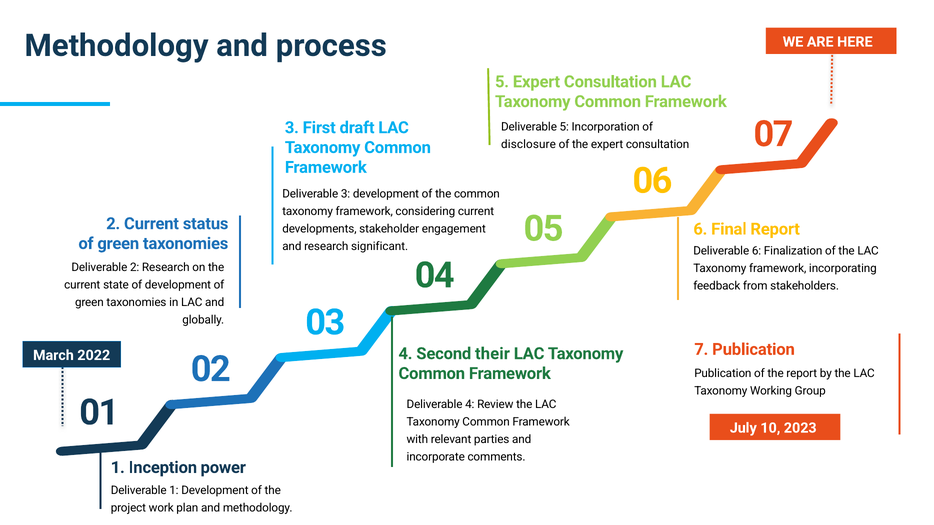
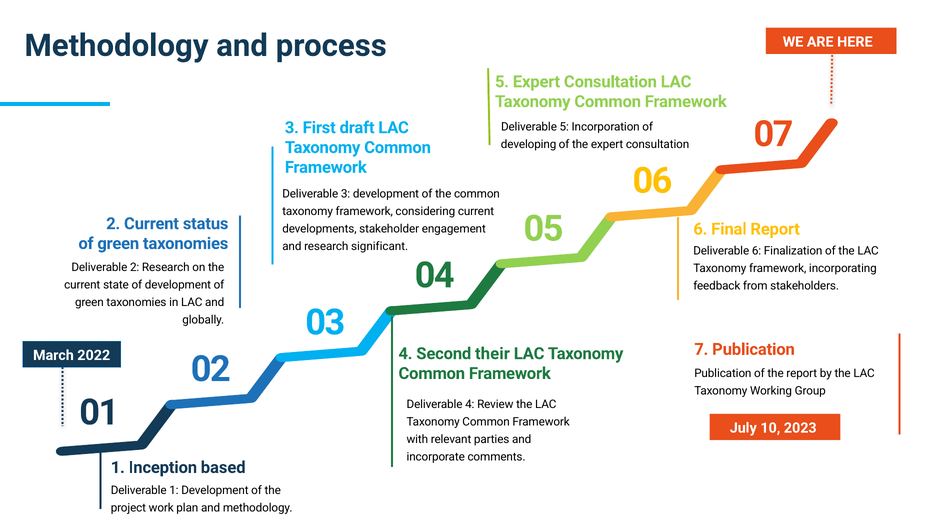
disclosure: disclosure -> developing
power: power -> based
